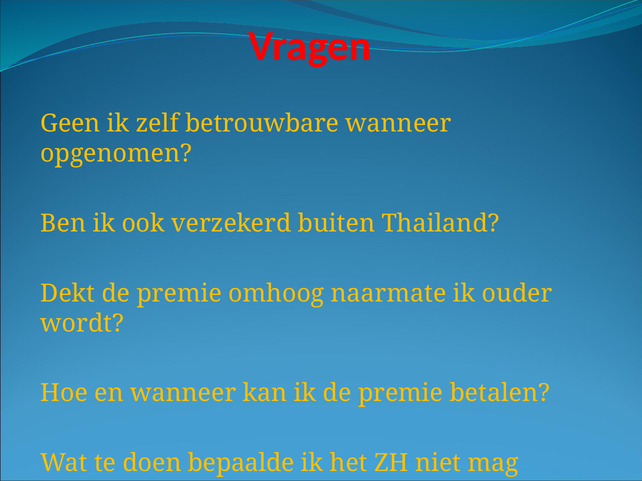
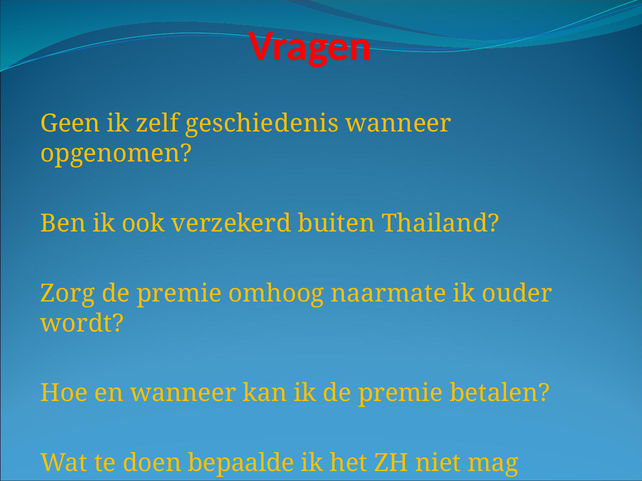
betrouwbare: betrouwbare -> geschiedenis
Dekt: Dekt -> Zorg
